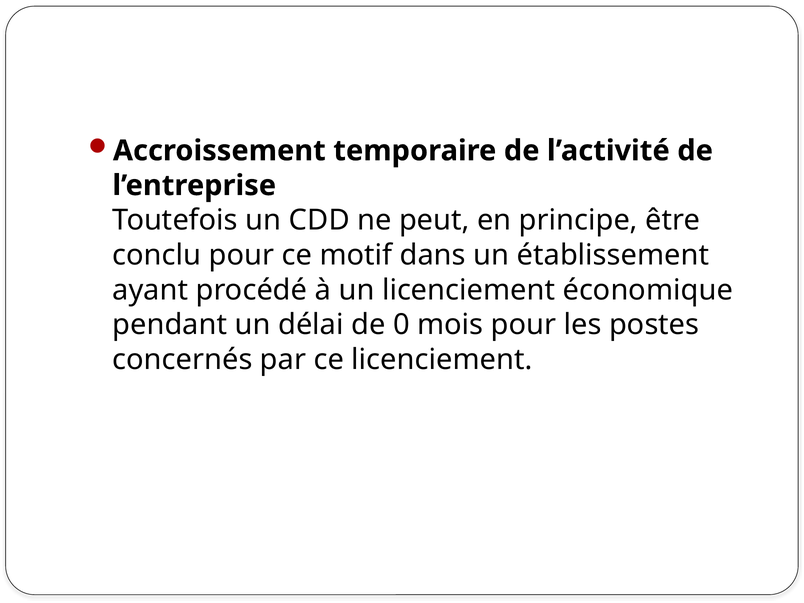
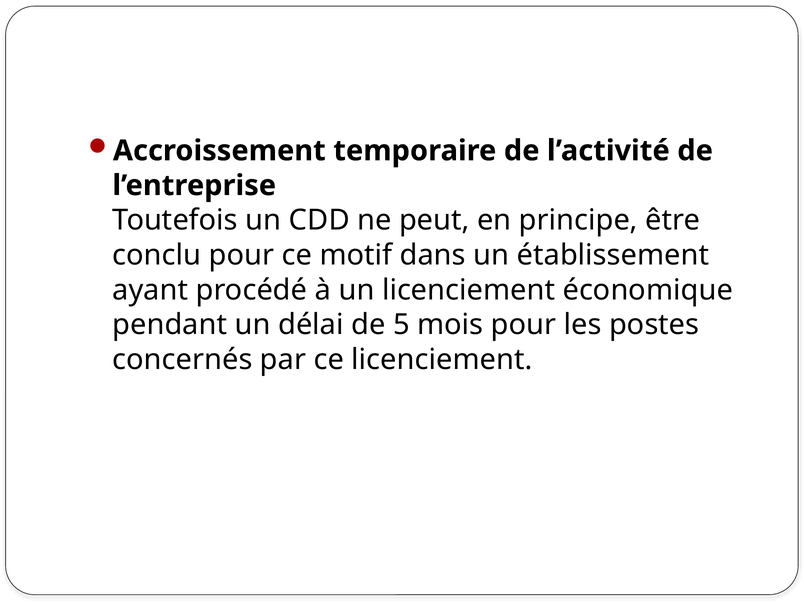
0: 0 -> 5
